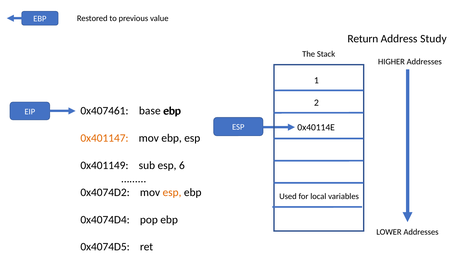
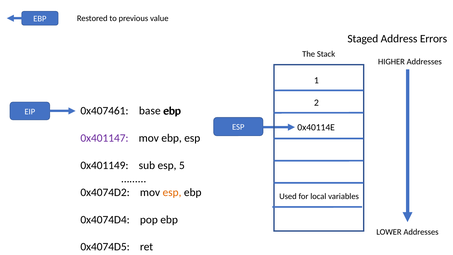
Return: Return -> Staged
Study: Study -> Errors
0x401147 colour: orange -> purple
6: 6 -> 5
